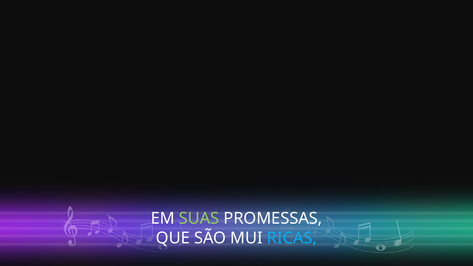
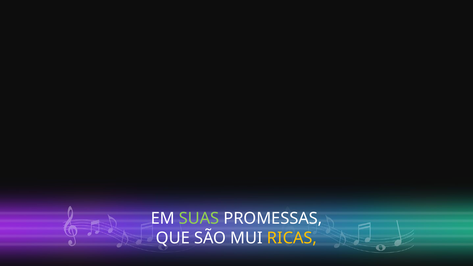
RICAS colour: light blue -> yellow
